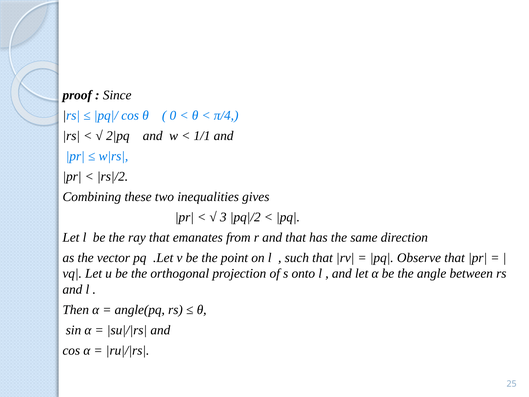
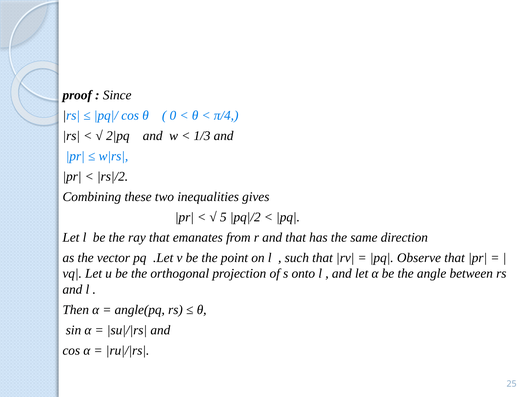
1/1: 1/1 -> 1/3
3: 3 -> 5
